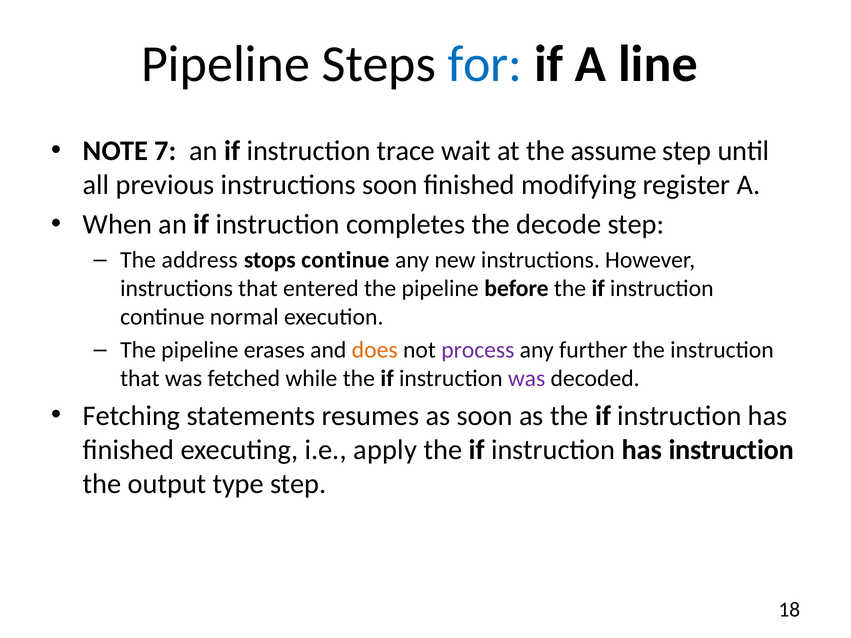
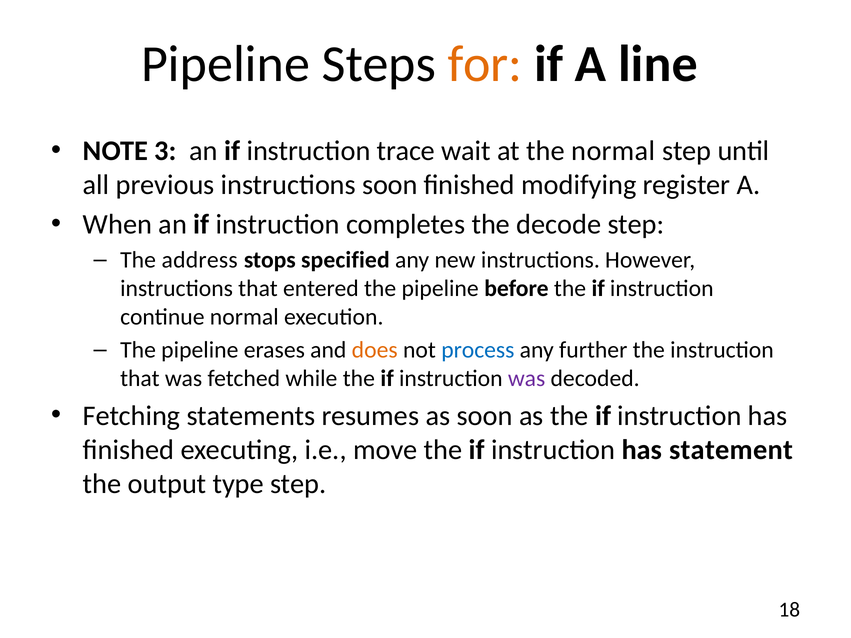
for colour: blue -> orange
7: 7 -> 3
the assume: assume -> normal
stops continue: continue -> specified
process colour: purple -> blue
apply: apply -> move
has instruction: instruction -> statement
